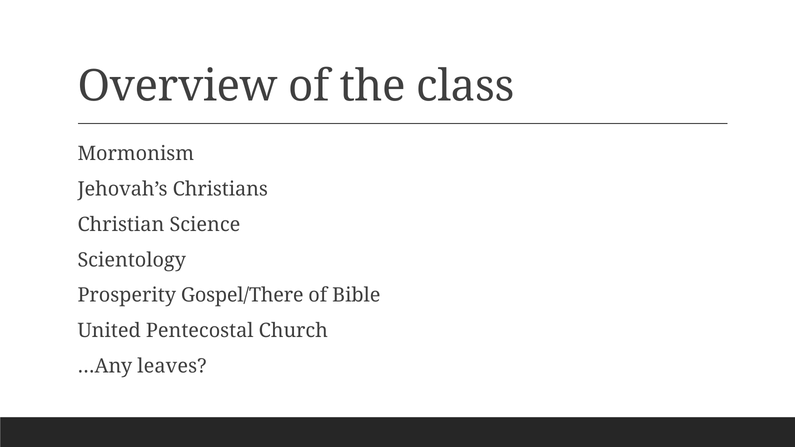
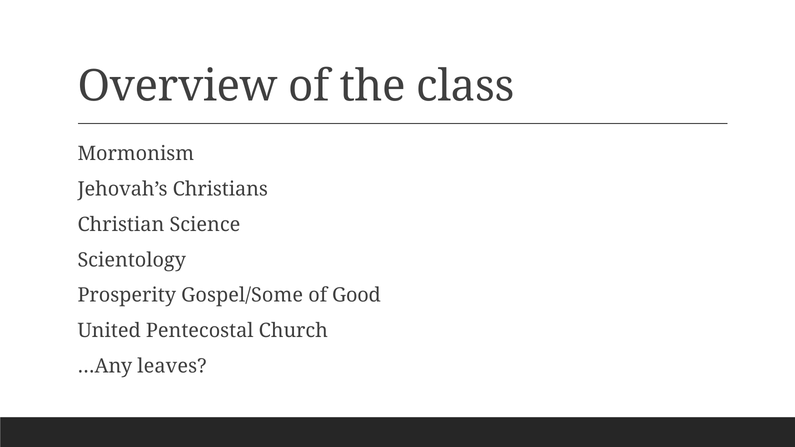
Gospel/There: Gospel/There -> Gospel/Some
Bible: Bible -> Good
